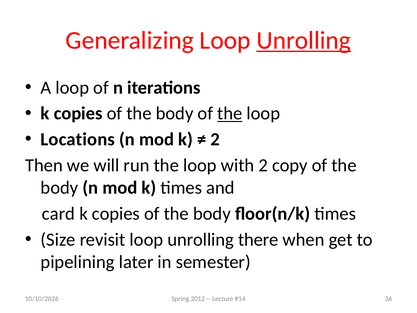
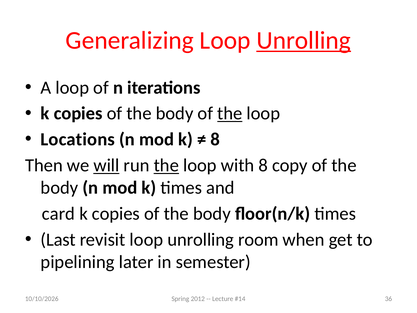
2 at (215, 139): 2 -> 8
will underline: none -> present
the at (166, 165) underline: none -> present
with 2: 2 -> 8
Size: Size -> Last
there: there -> room
